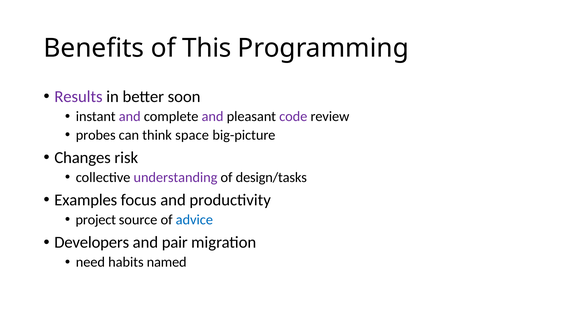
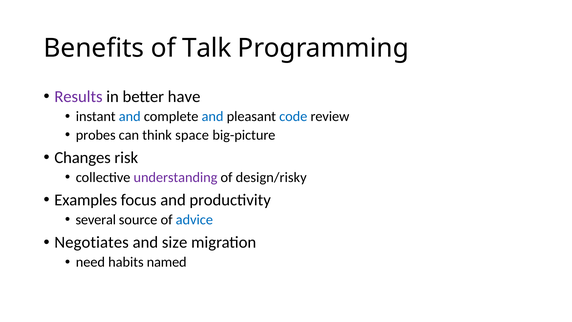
This: This -> Talk
soon: soon -> have
and at (130, 116) colour: purple -> blue
and at (213, 116) colour: purple -> blue
code colour: purple -> blue
design/tasks: design/tasks -> design/risky
project: project -> several
Developers: Developers -> Negotiates
pair: pair -> size
